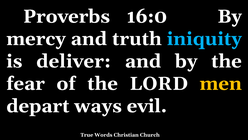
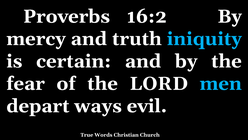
16:0: 16:0 -> 16:2
deliver: deliver -> certain
men colour: yellow -> light blue
